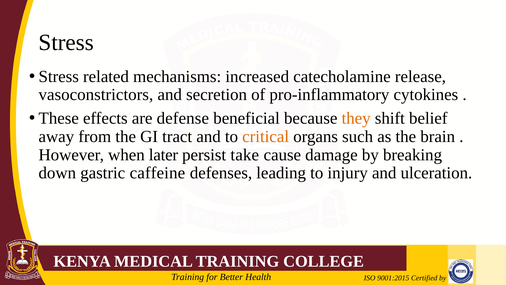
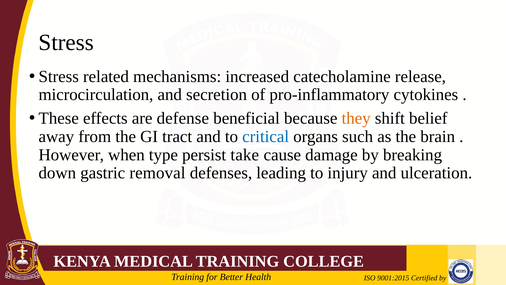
vasoconstrictors: vasoconstrictors -> microcirculation
critical colour: orange -> blue
later: later -> type
caffeine: caffeine -> removal
